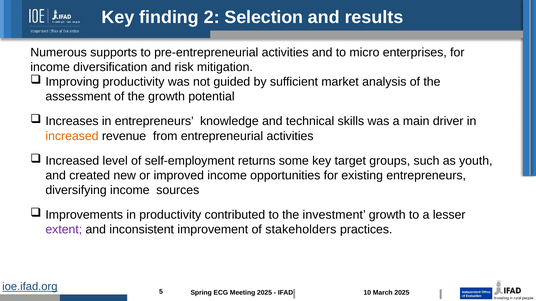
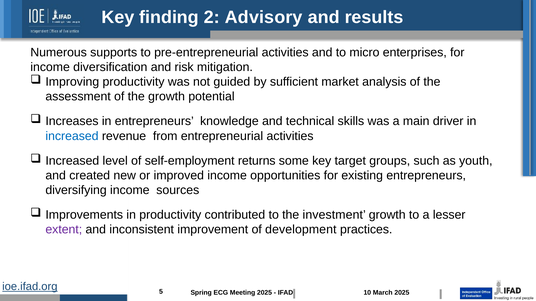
Selection: Selection -> Advisory
increased at (72, 136) colour: orange -> blue
stakeholders: stakeholders -> development
